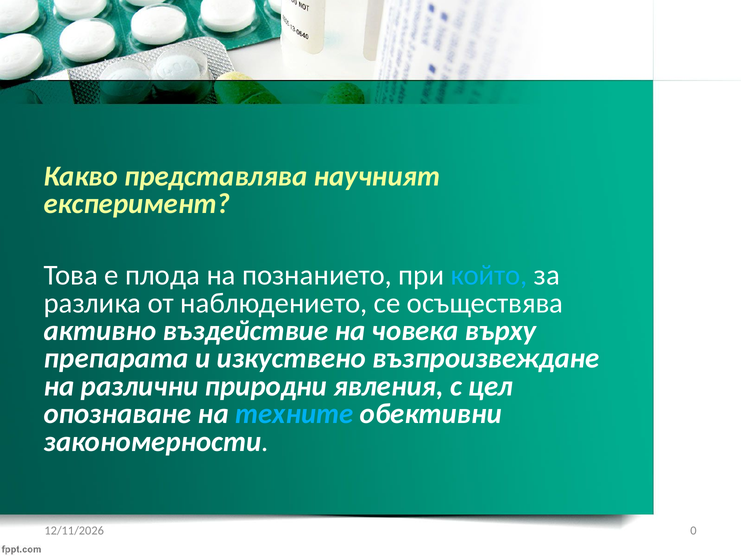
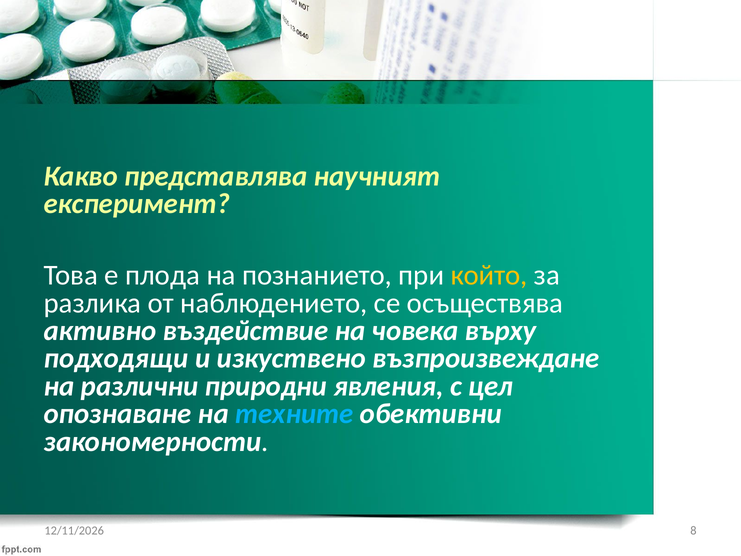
който colour: light blue -> yellow
препарата: препарата -> подходящи
0: 0 -> 8
